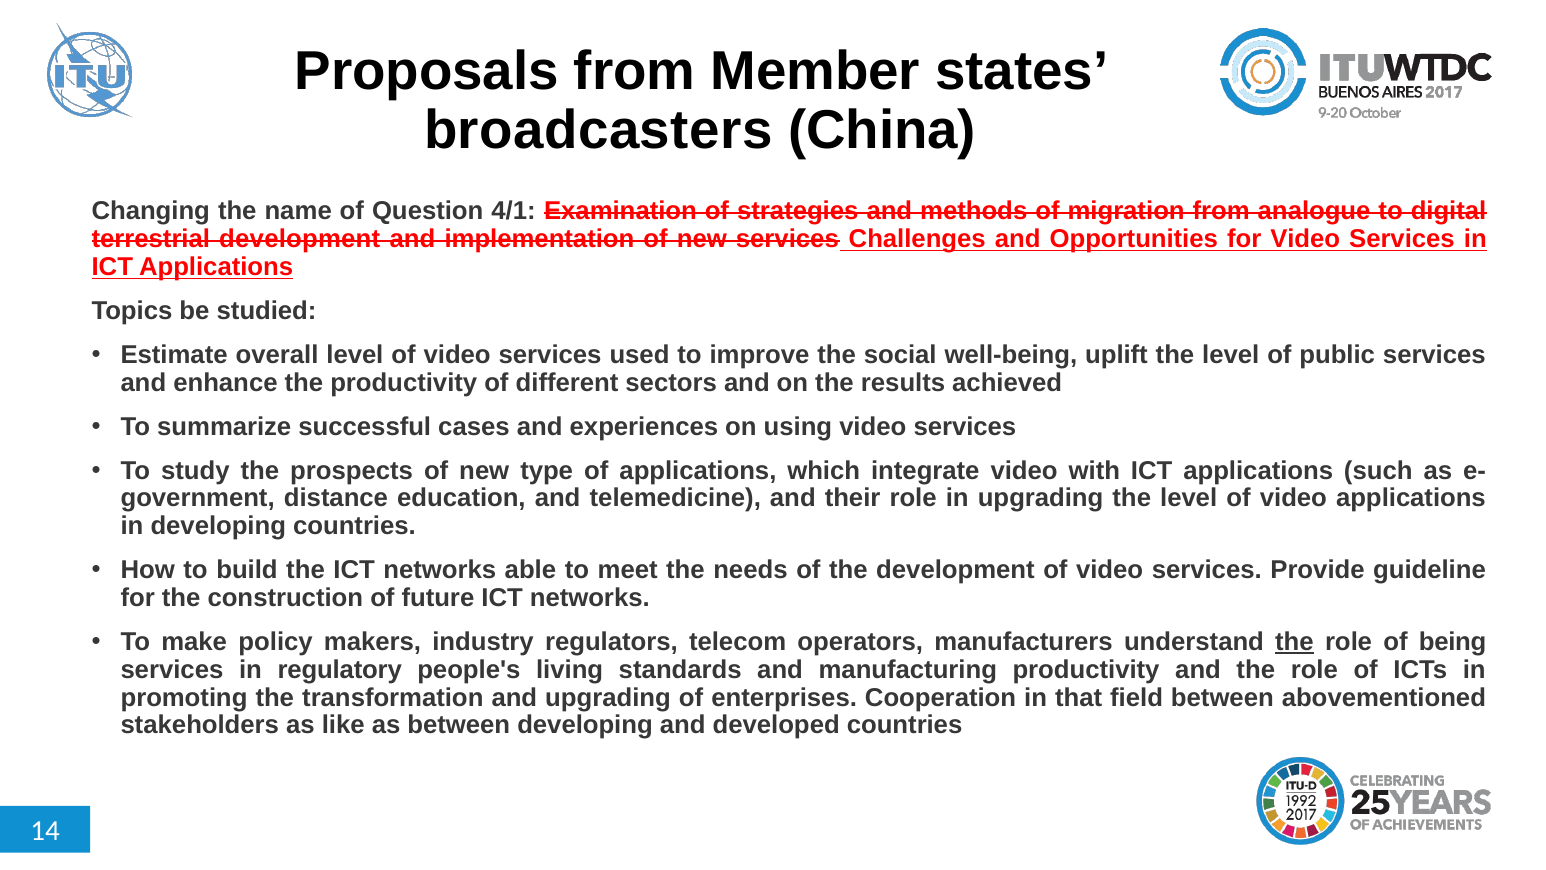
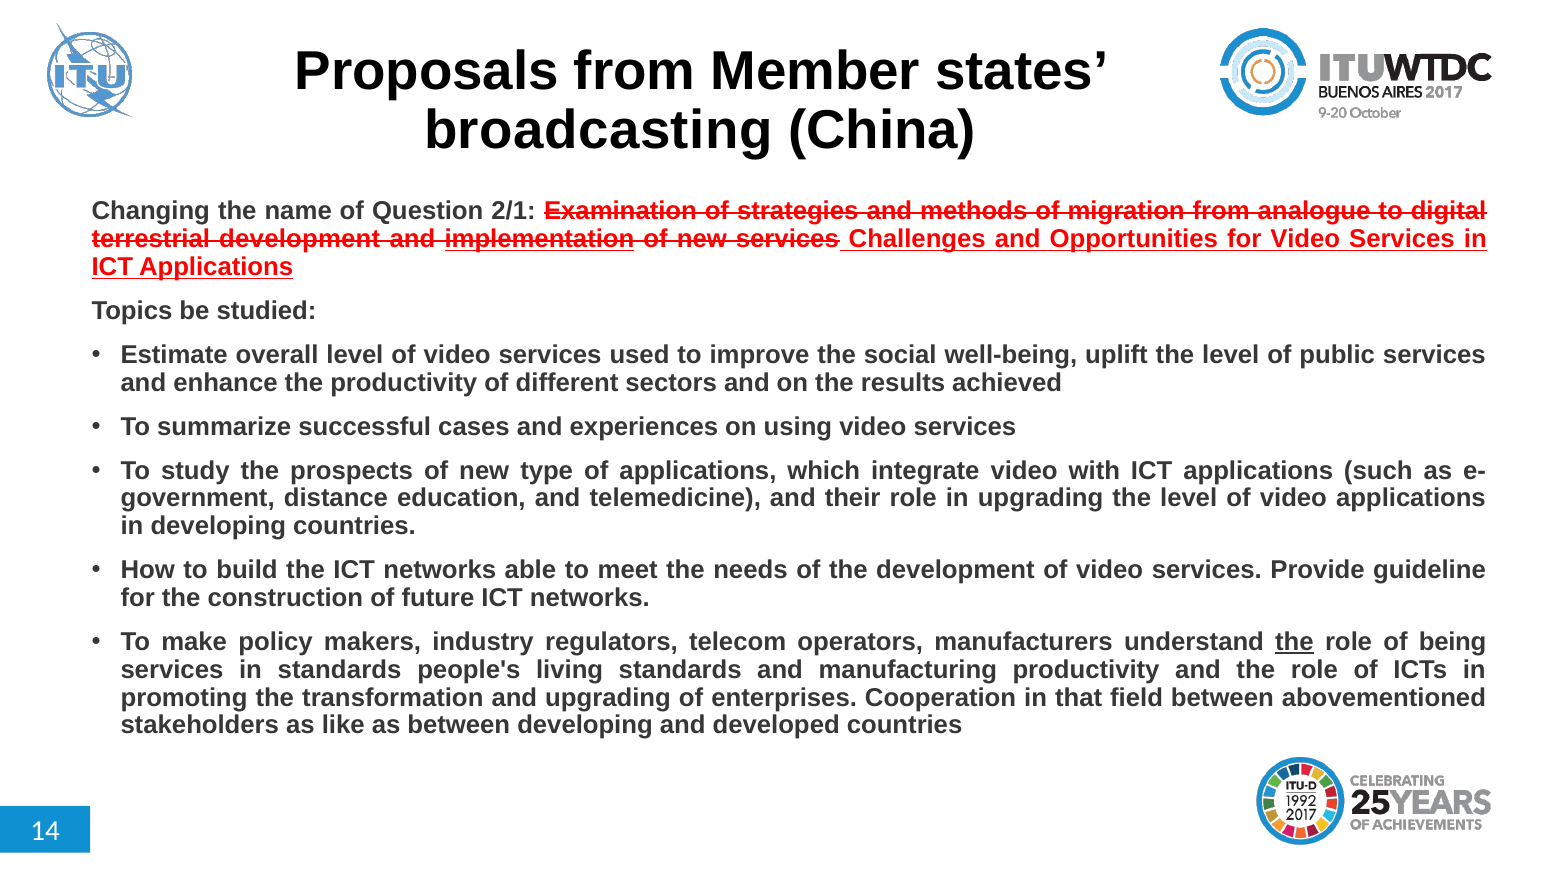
broadcasters: broadcasters -> broadcasting
4/1: 4/1 -> 2/1
implementation underline: none -> present
in regulatory: regulatory -> standards
